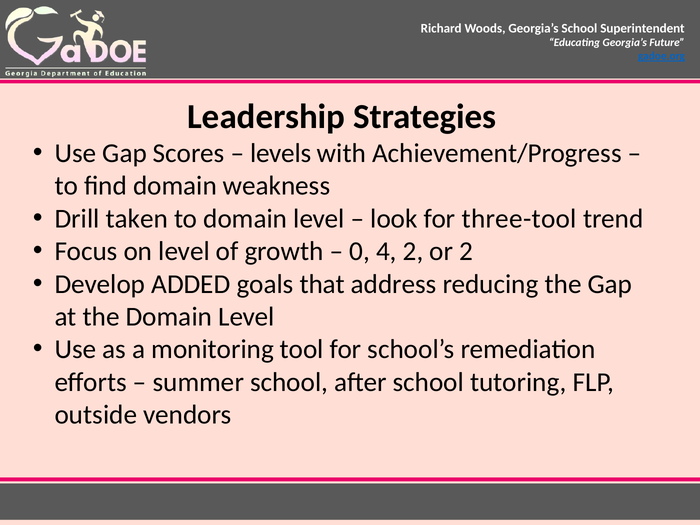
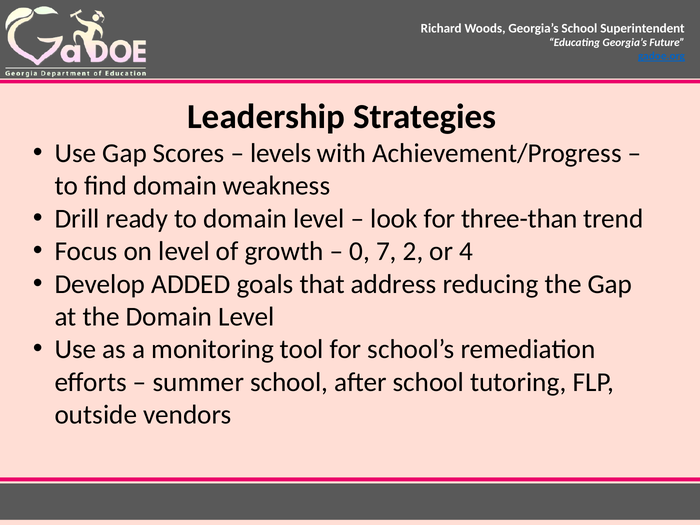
taken: taken -> ready
three-tool: three-tool -> three-than
4: 4 -> 7
or 2: 2 -> 4
